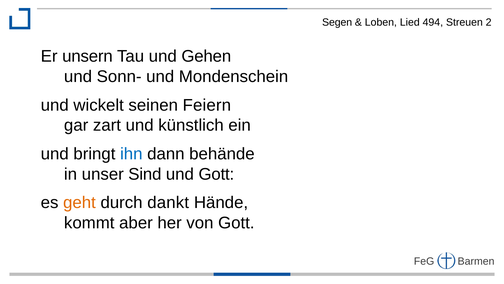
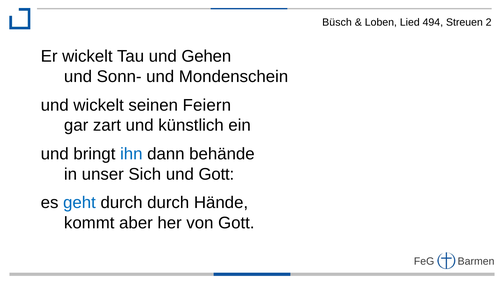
Segen: Segen -> Büsch
Er unsern: unsern -> wickelt
Sind: Sind -> Sich
geht colour: orange -> blue
durch dankt: dankt -> durch
